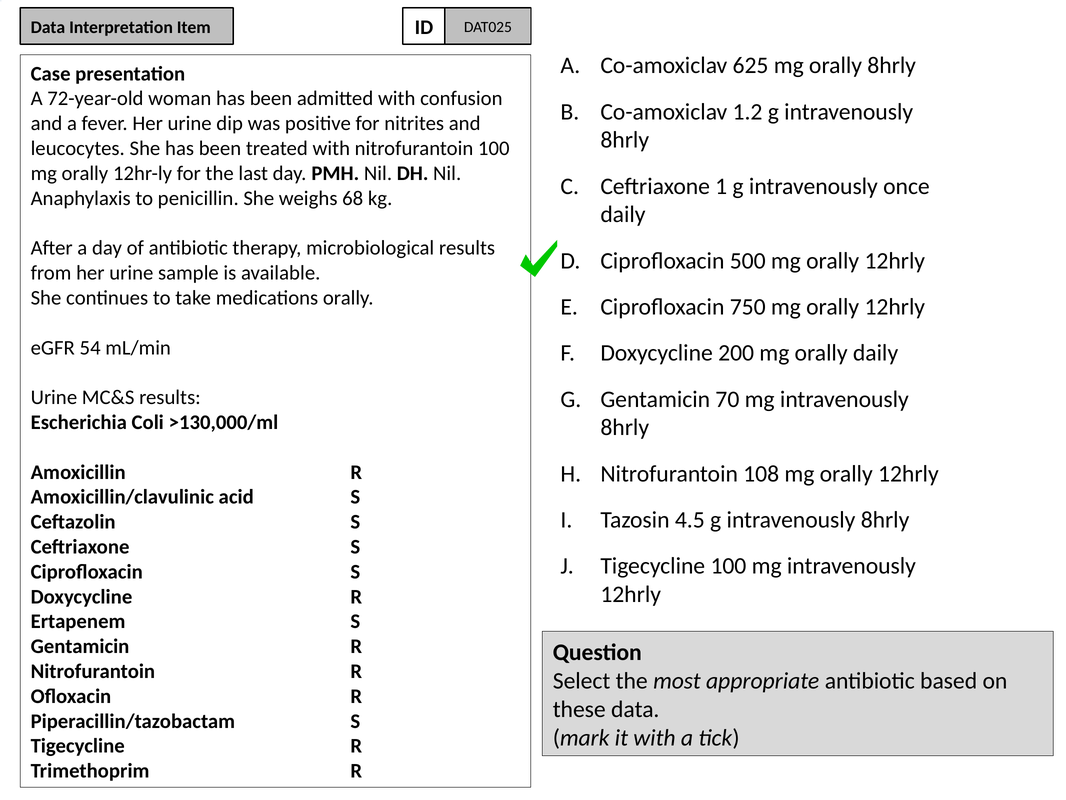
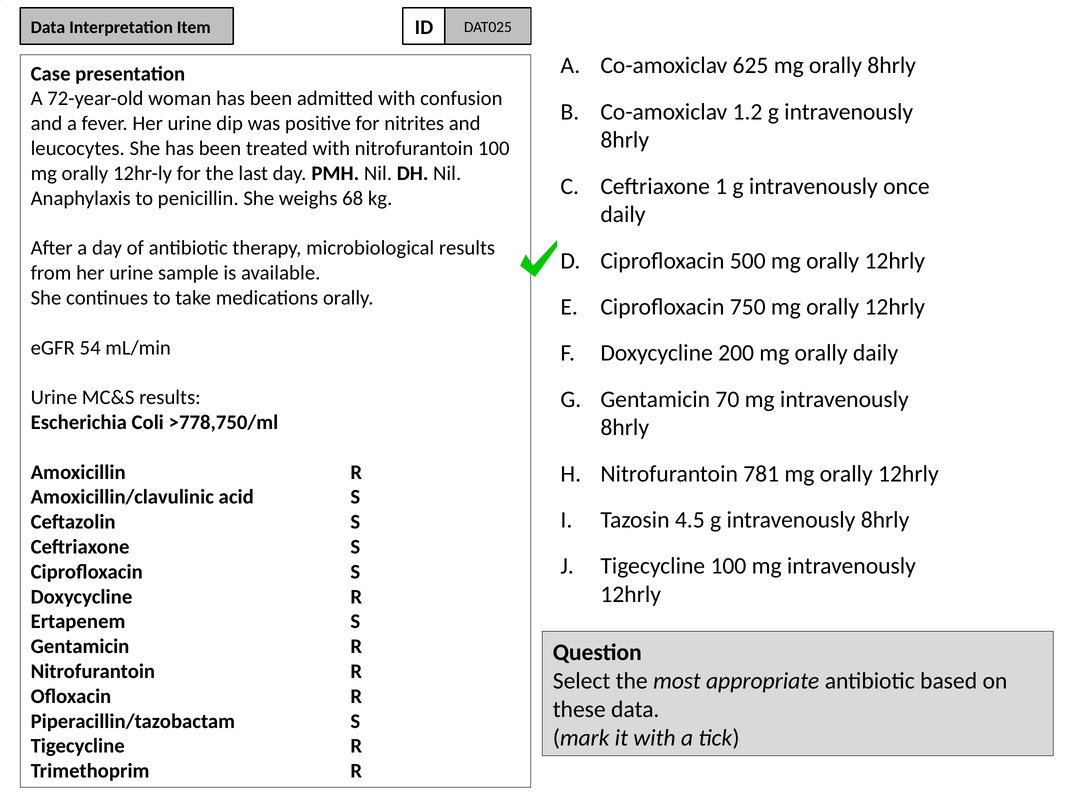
>130,000/ml: >130,000/ml -> >778,750/ml
108: 108 -> 781
